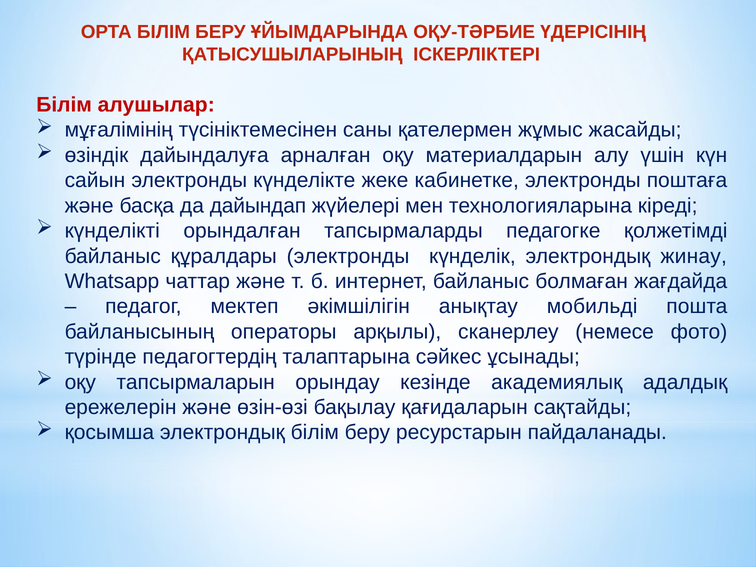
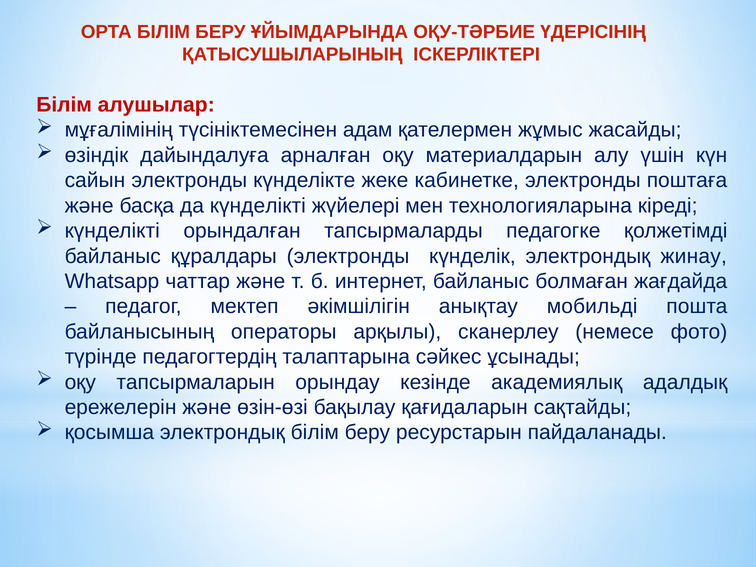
саны: саны -> адам
да дайындап: дайындап -> күнделікті
